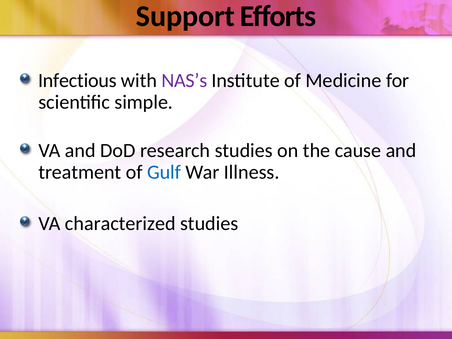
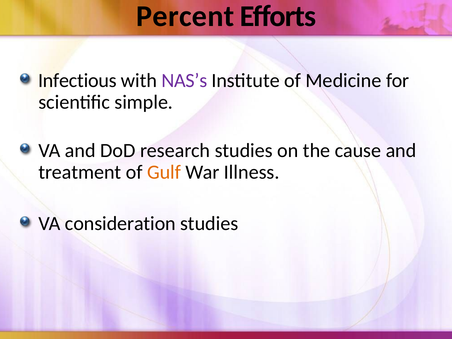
Support: Support -> Percent
Gulf colour: blue -> orange
characterized: characterized -> consideration
